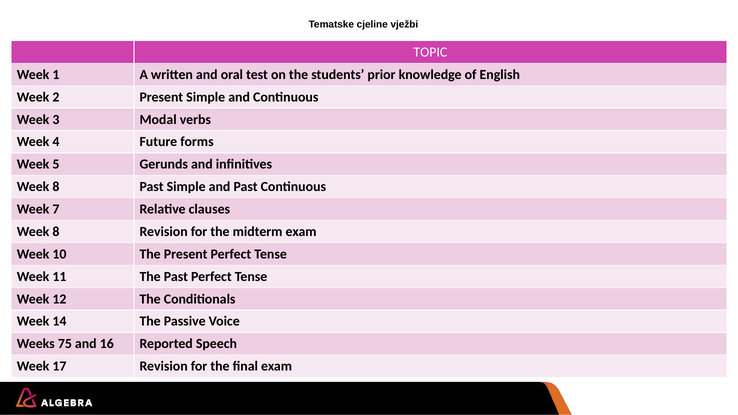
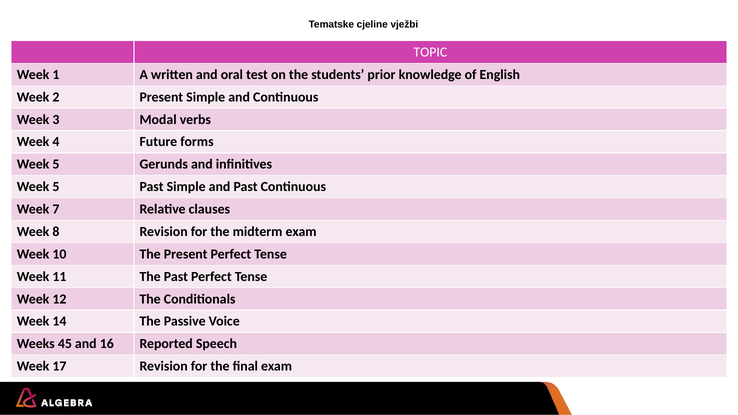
8 at (56, 187): 8 -> 5
75: 75 -> 45
